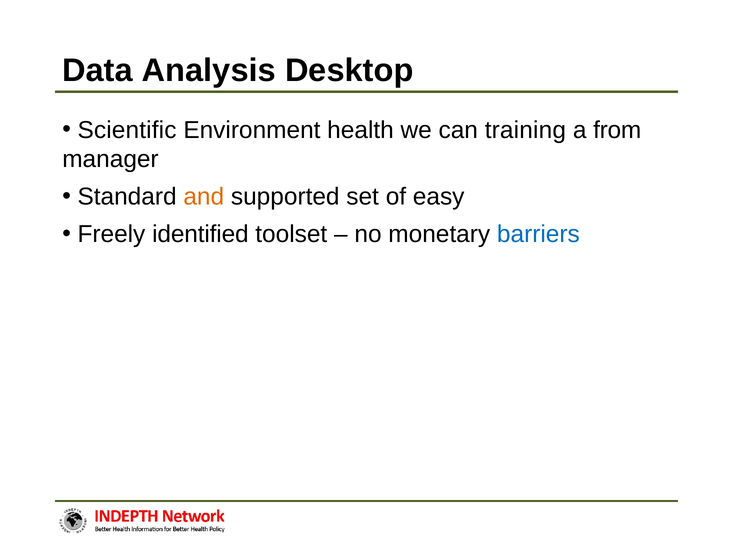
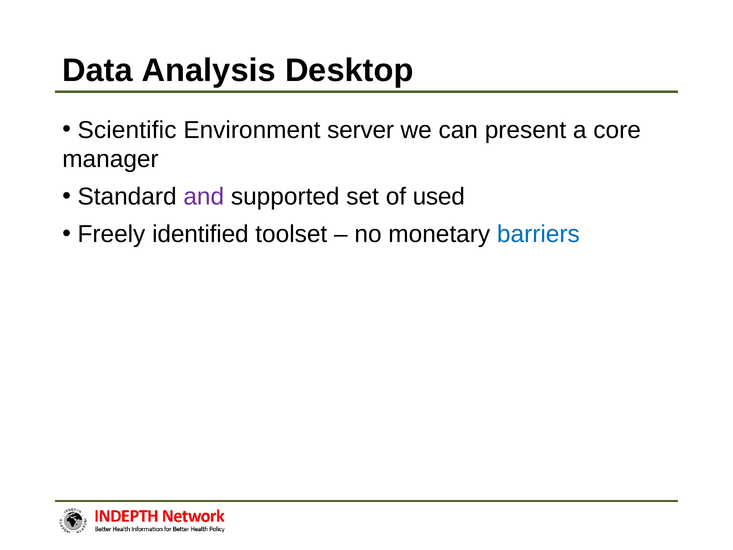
health: health -> server
training: training -> present
from: from -> core
and colour: orange -> purple
easy: easy -> used
